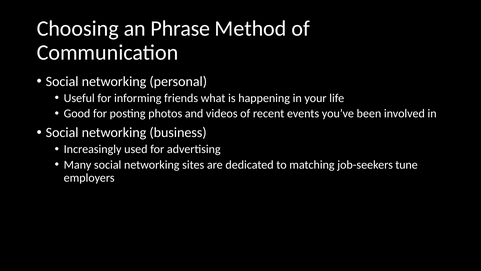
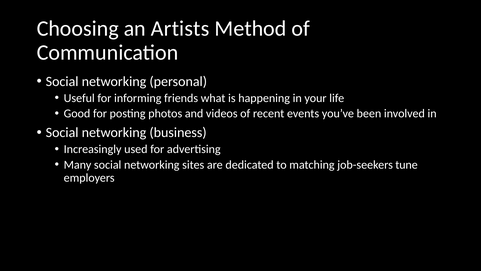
Phrase: Phrase -> Artists
